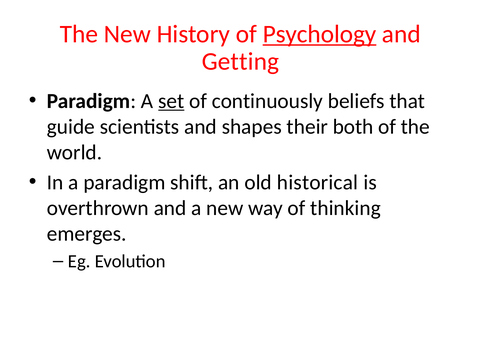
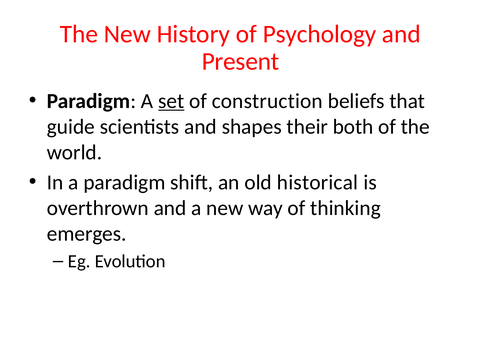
Psychology underline: present -> none
Getting: Getting -> Present
continuously: continuously -> construction
